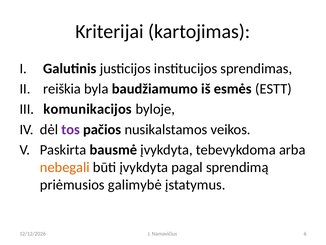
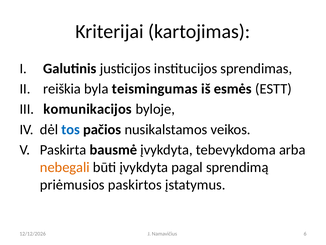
baudžiamumo: baudžiamumo -> teismingumas
tos colour: purple -> blue
galimybė: galimybė -> paskirtos
